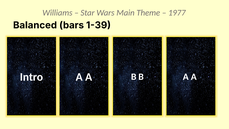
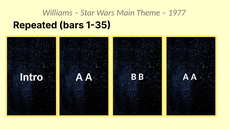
Balanced: Balanced -> Repeated
1-39: 1-39 -> 1-35
